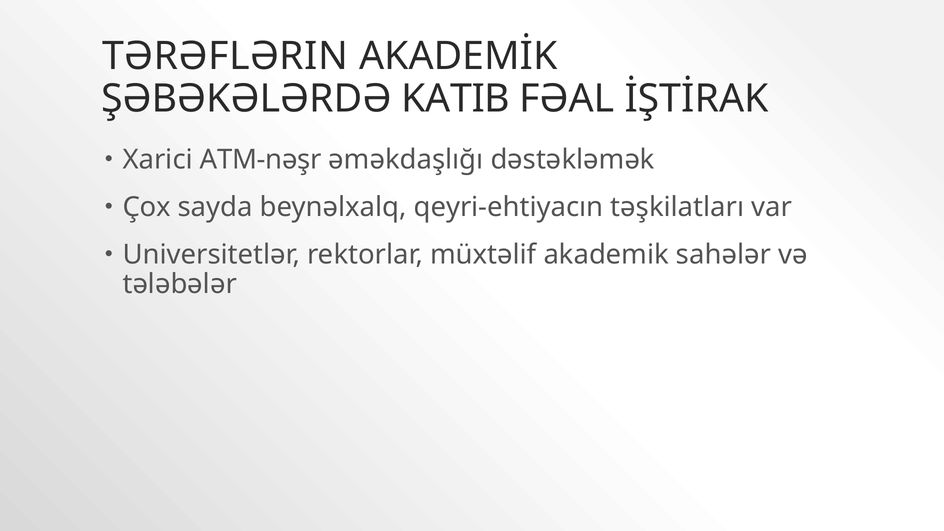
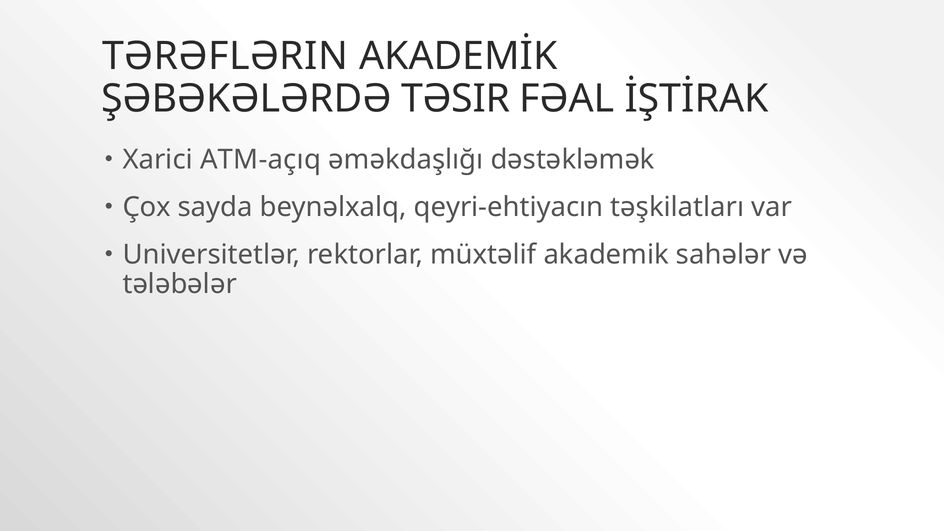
KATIB: KATIB -> TƏSIR
ATM-nəşr: ATM-nəşr -> ATM-açıq
